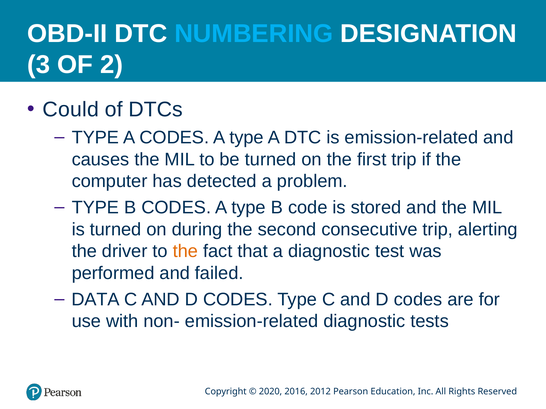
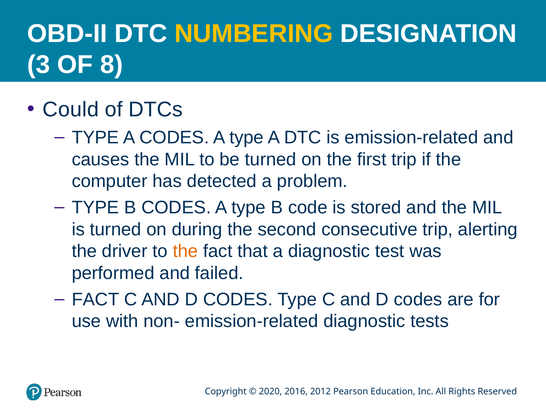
NUMBERING colour: light blue -> yellow
2: 2 -> 8
DATA at (95, 300): DATA -> FACT
